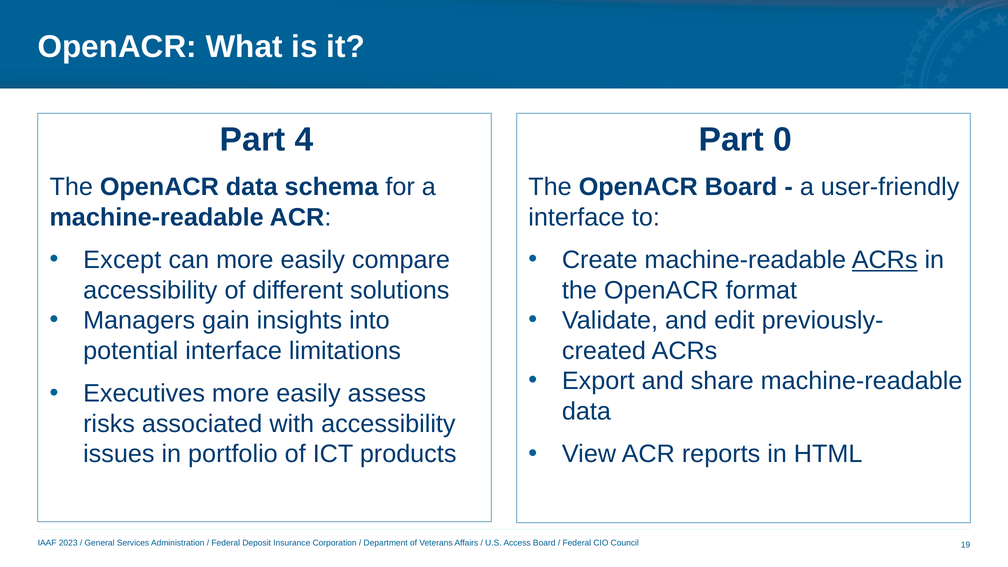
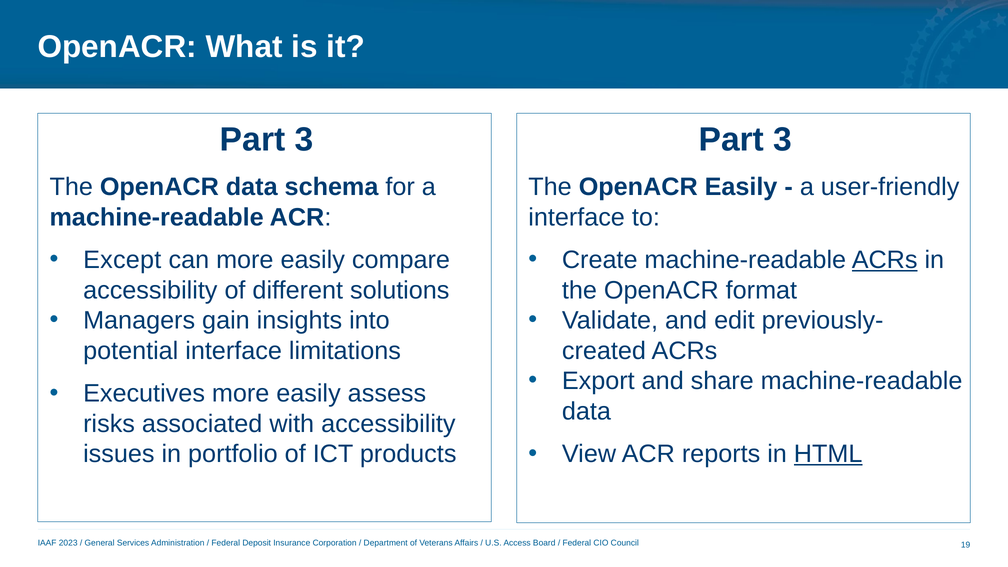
4 at (304, 140): 4 -> 3
0 at (783, 140): 0 -> 3
OpenACR Board: Board -> Easily
HTML underline: none -> present
